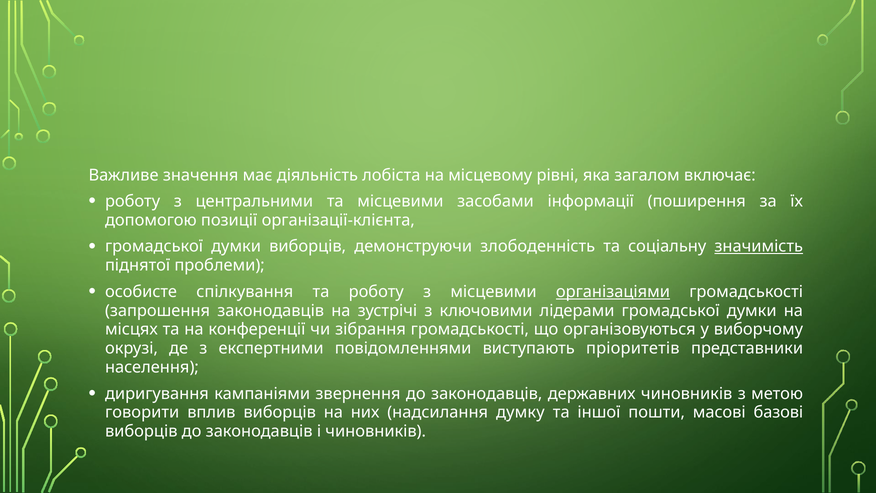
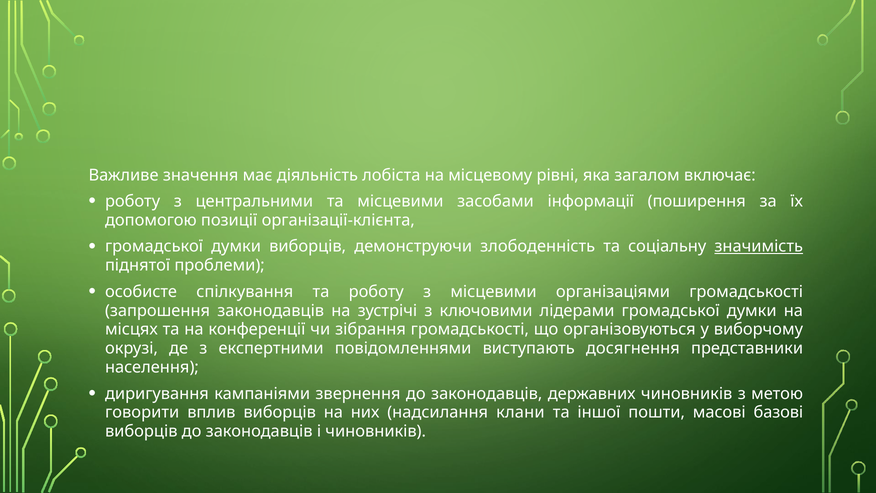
організаціями underline: present -> none
пріоритетів: пріоритетів -> досягнення
думку: думку -> клани
